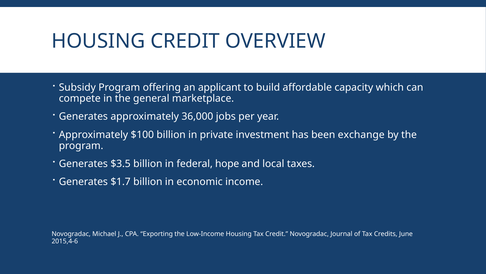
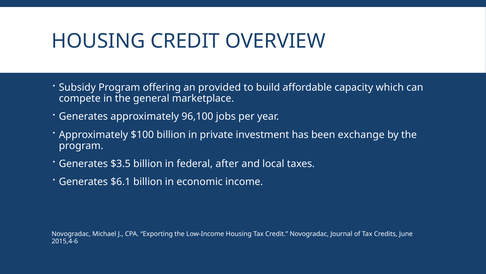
applicant: applicant -> provided
36,000: 36,000 -> 96,100
hope: hope -> after
$1.7: $1.7 -> $6.1
